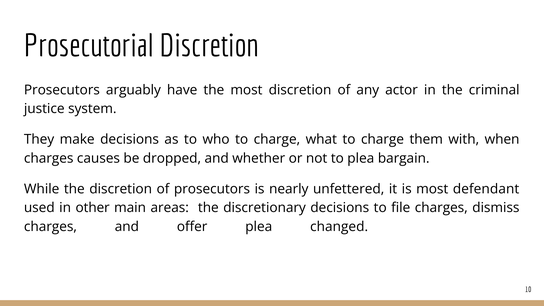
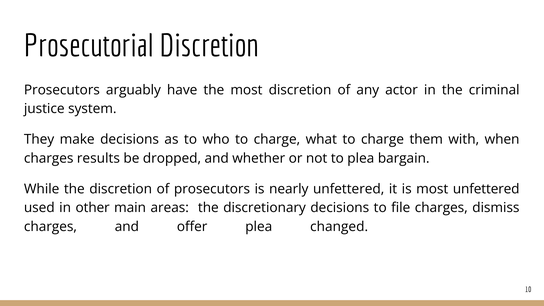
causes: causes -> results
most defendant: defendant -> unfettered
